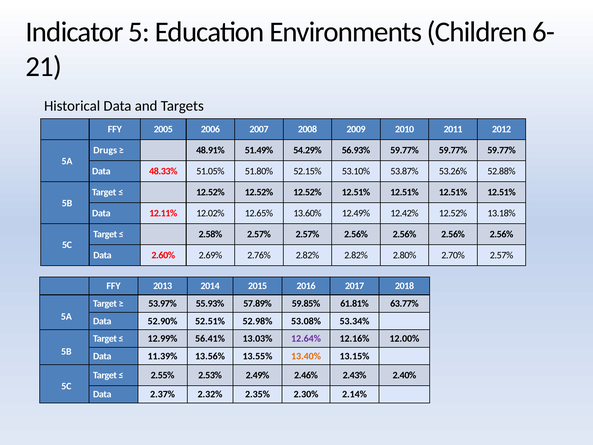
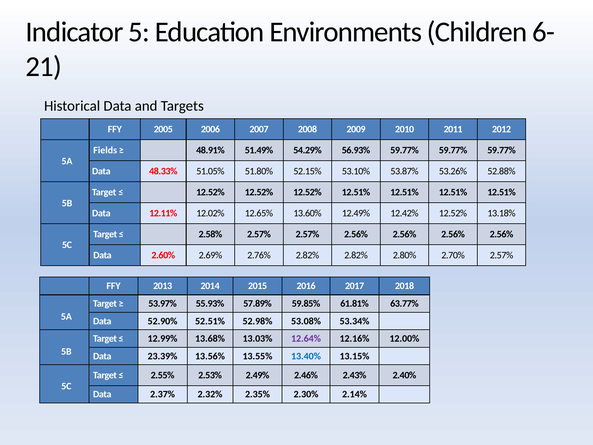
Drugs: Drugs -> Fields
56.41%: 56.41% -> 13.68%
11.39%: 11.39% -> 23.39%
13.40% colour: orange -> blue
